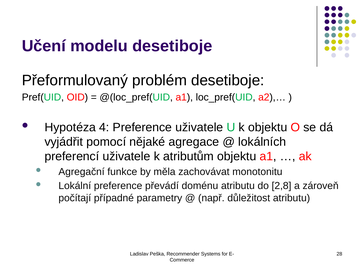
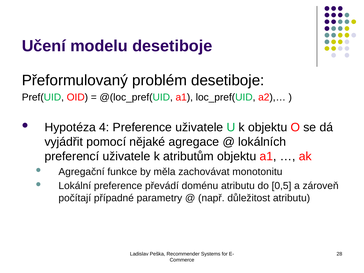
2,8: 2,8 -> 0,5
